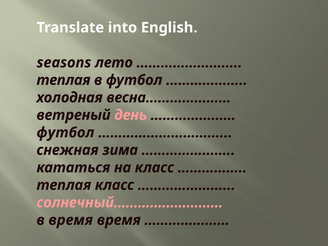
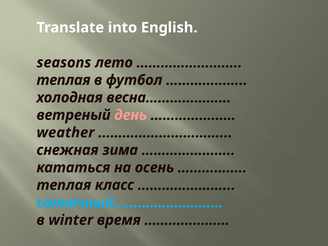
футбол at (65, 133): футбол -> weather
на класс: класс -> осень
солнечный……………………… colour: pink -> light blue
в время: время -> winter
